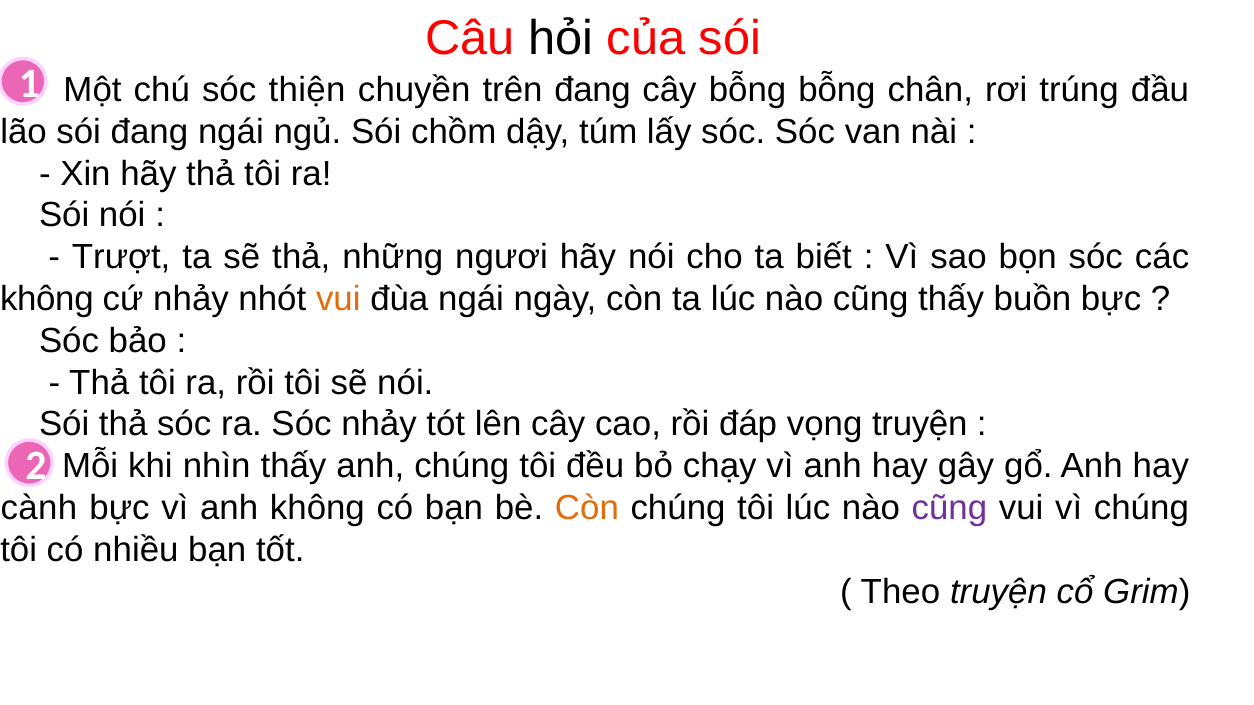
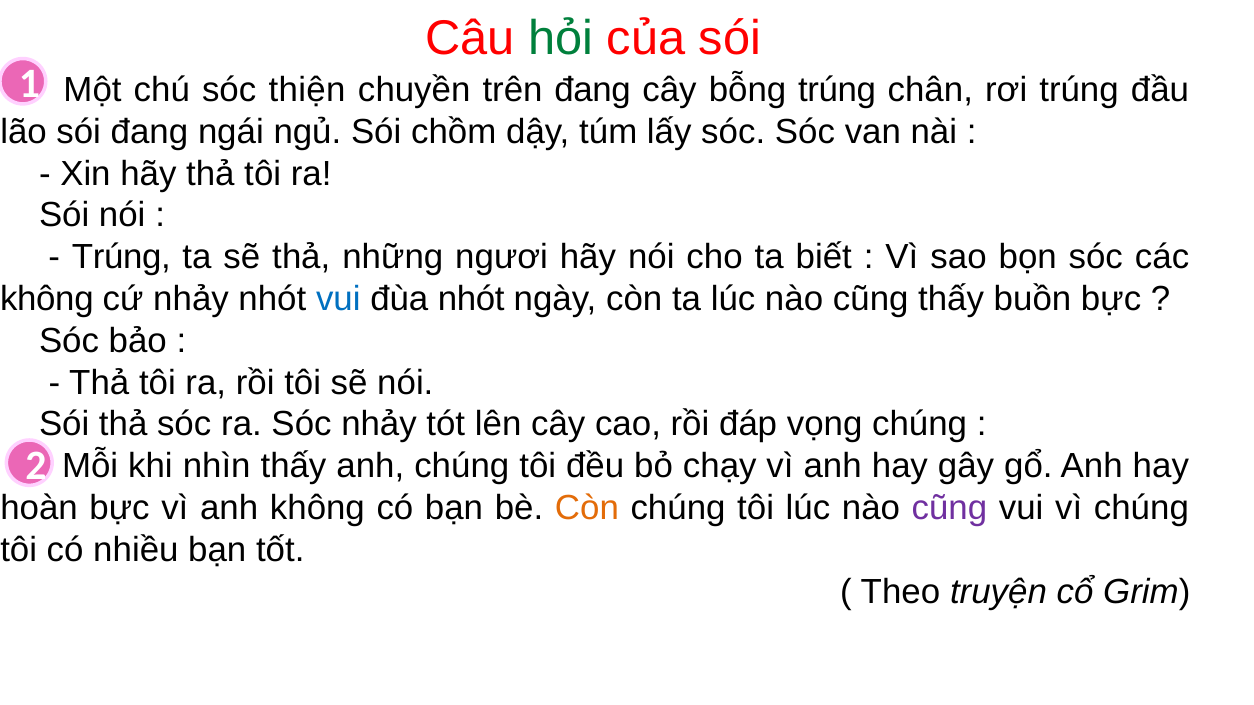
hỏi colour: black -> green
bỗng bỗng: bỗng -> trúng
Trượt at (121, 257): Trượt -> Trúng
vui at (338, 299) colour: orange -> blue
đùa ngái: ngái -> nhót
vọng truyện: truyện -> chúng
cành: cành -> hoàn
